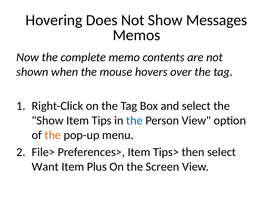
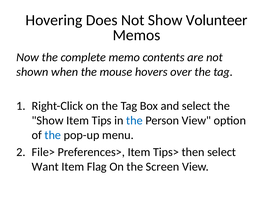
Messages: Messages -> Volunteer
the at (53, 135) colour: orange -> blue
Plus: Plus -> Flag
